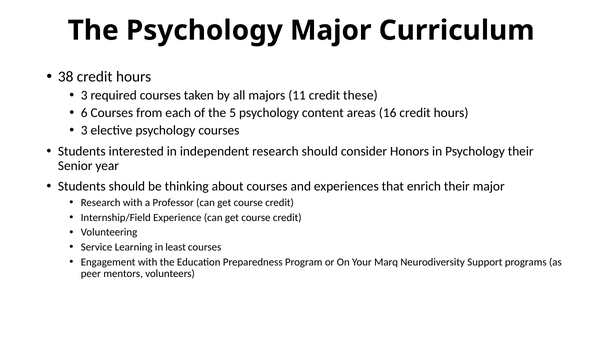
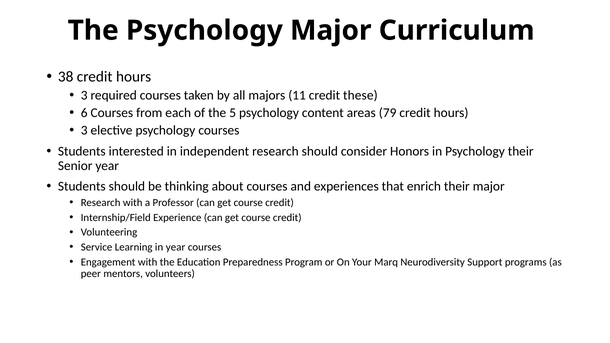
16: 16 -> 79
in least: least -> year
